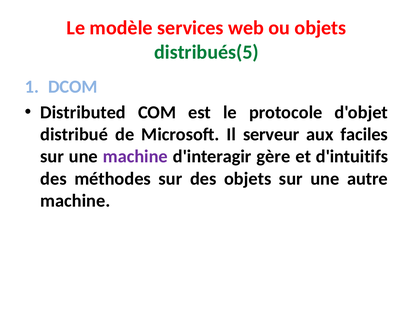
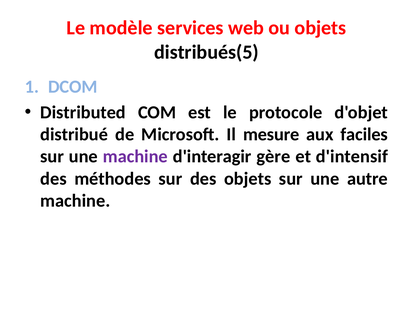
distribués(5 colour: green -> black
serveur: serveur -> mesure
d'intuitifs: d'intuitifs -> d'intensif
